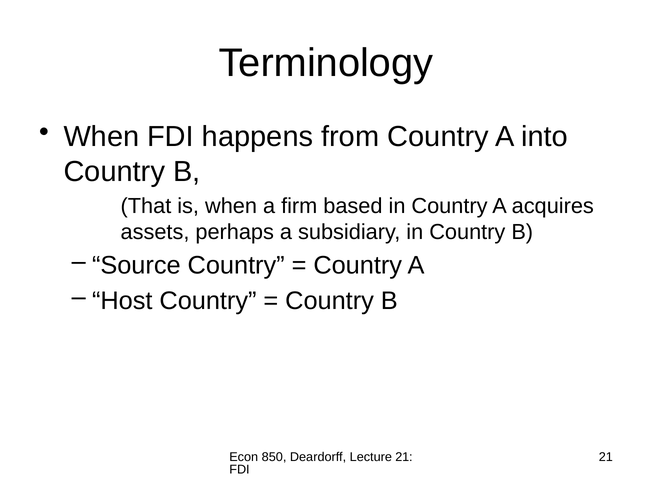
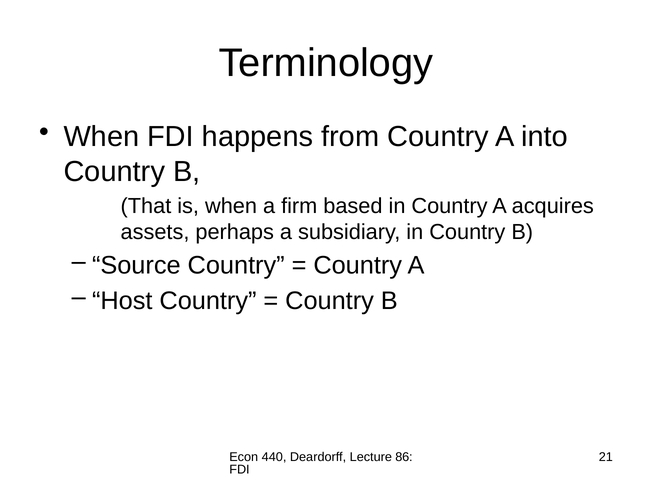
850: 850 -> 440
Lecture 21: 21 -> 86
